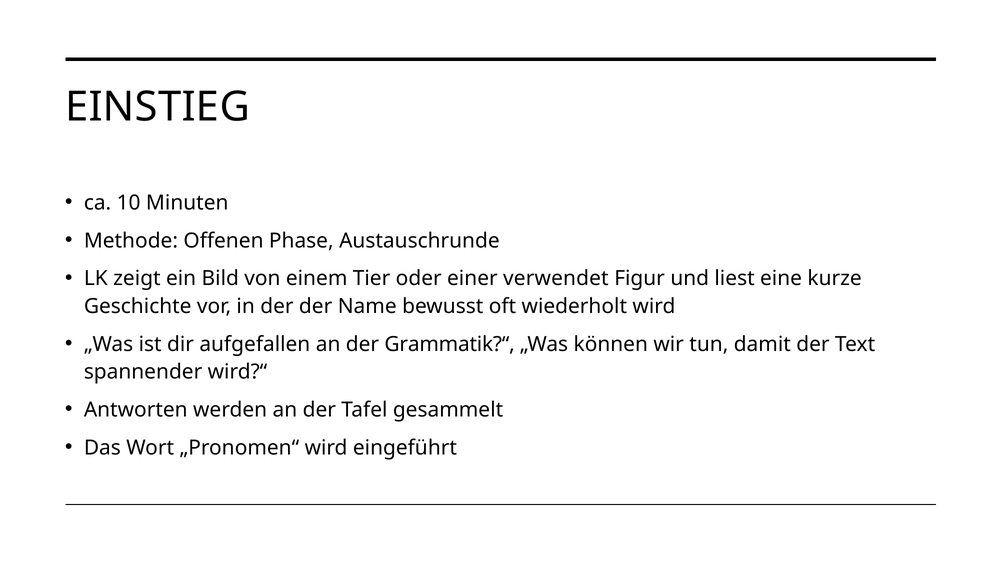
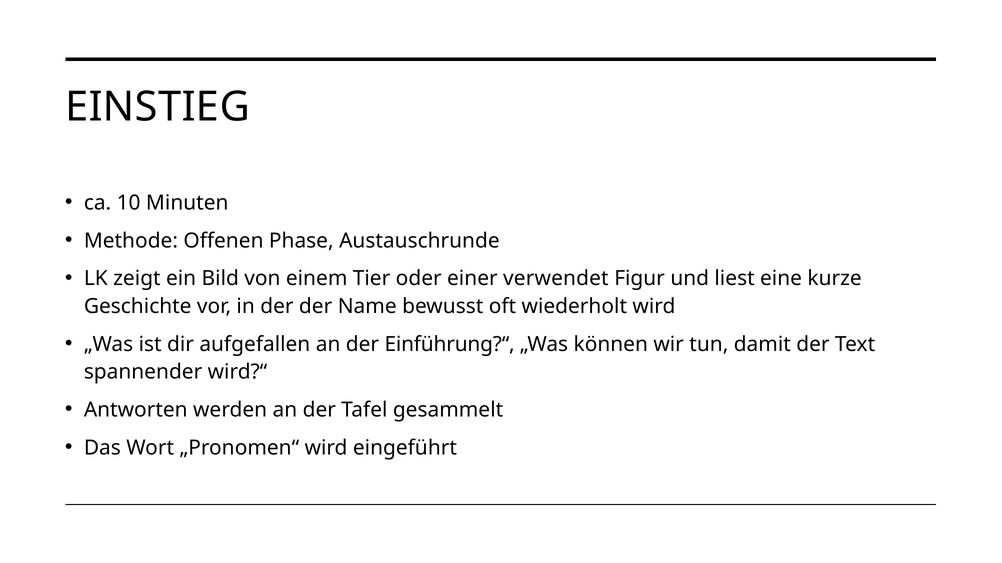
Grammatik?“: Grammatik?“ -> Einführung?“
